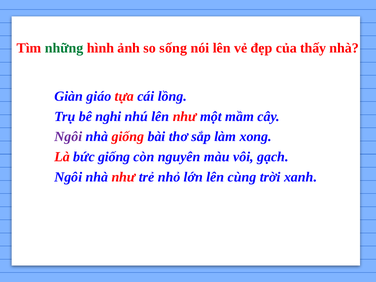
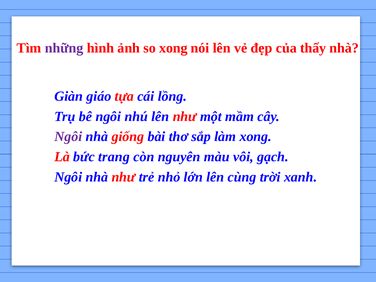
những colour: green -> purple
so sống: sống -> xong
bê nghi: nghi -> ngôi
bức giống: giống -> trang
